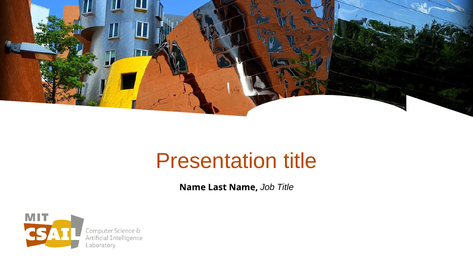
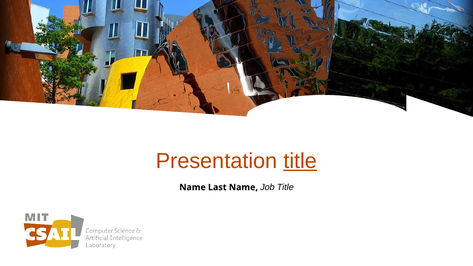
title at (300, 161) underline: none -> present
